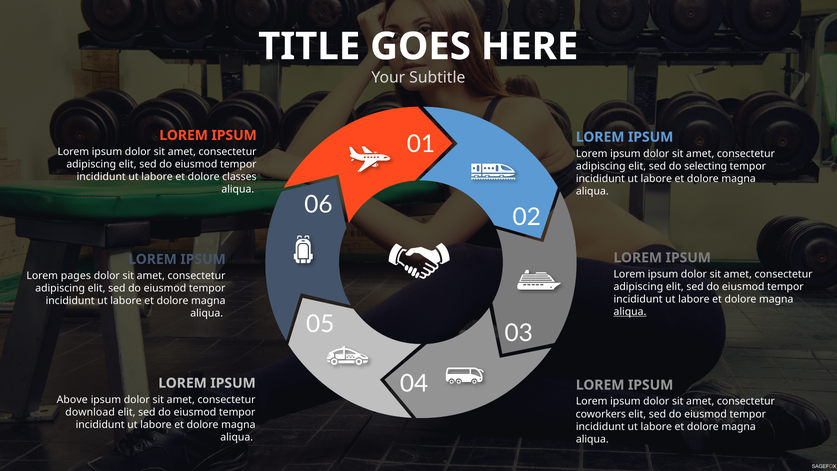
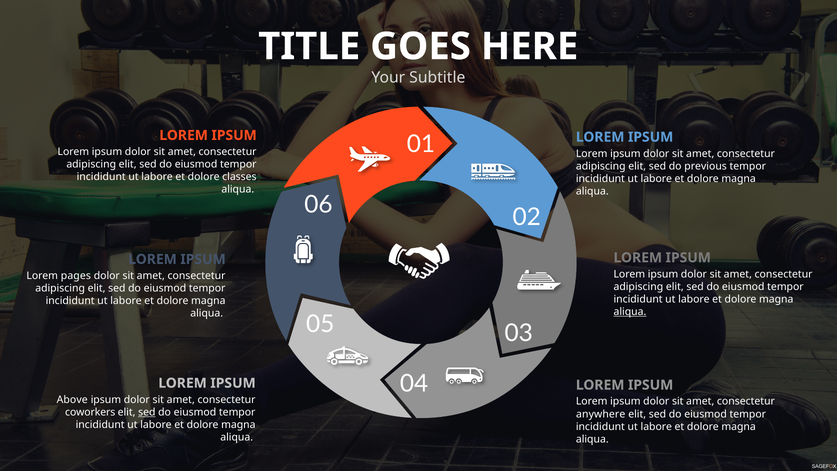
selecting: selecting -> previous
download: download -> coworkers
sed at (147, 412) underline: none -> present
coworkers: coworkers -> anywhere
